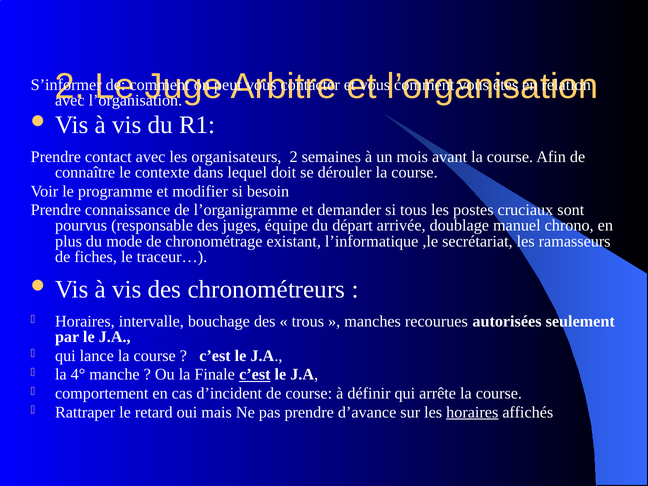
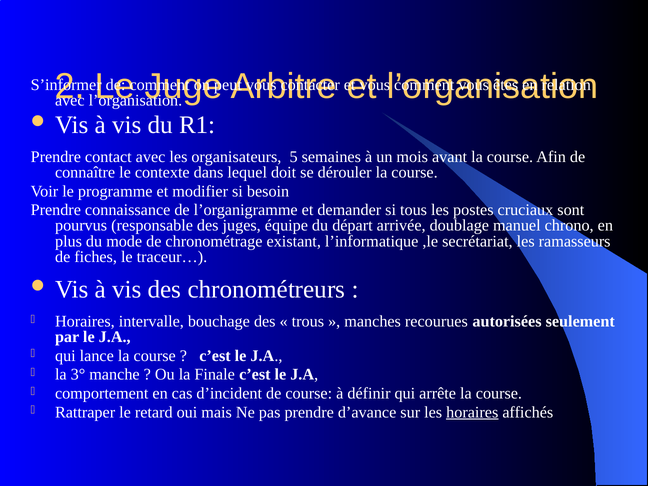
organisateurs 2: 2 -> 5
4°: 4° -> 3°
c’est at (255, 375) underline: present -> none
